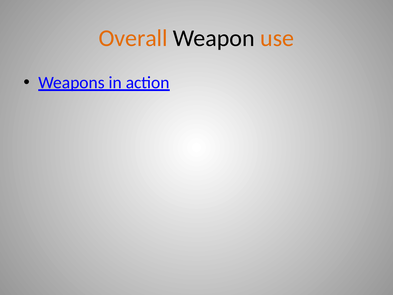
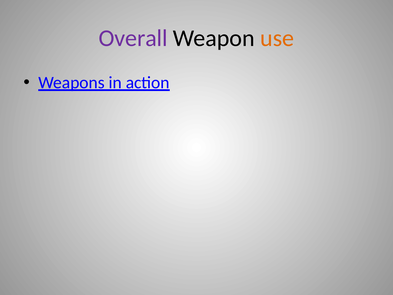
Overall colour: orange -> purple
